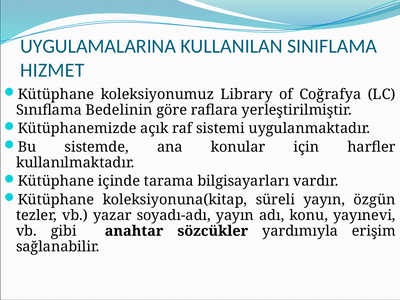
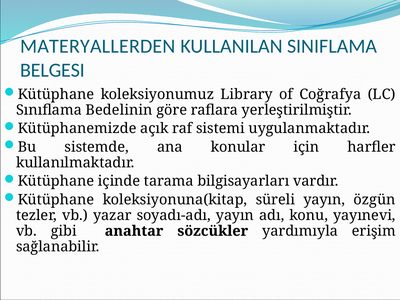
UYGULAMALARINA: UYGULAMALARINA -> MATERYALLERDEN
HIZMET: HIZMET -> BELGESI
